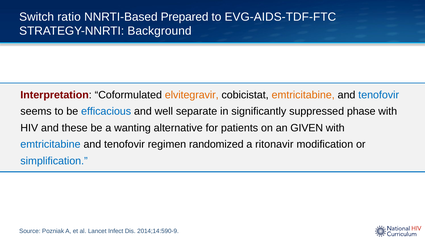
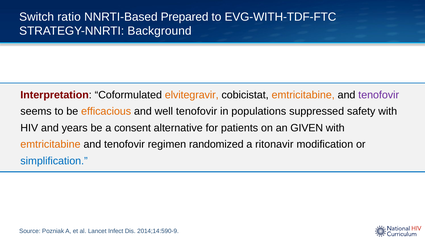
EVG-AIDS-TDF-FTC: EVG-AIDS-TDF-FTC -> EVG-WITH-TDF-FTC
tenofovir at (379, 95) colour: blue -> purple
efficacious colour: blue -> orange
well separate: separate -> tenofovir
significantly: significantly -> populations
phase: phase -> safety
these: these -> years
wanting: wanting -> consent
emtricitabine at (50, 144) colour: blue -> orange
